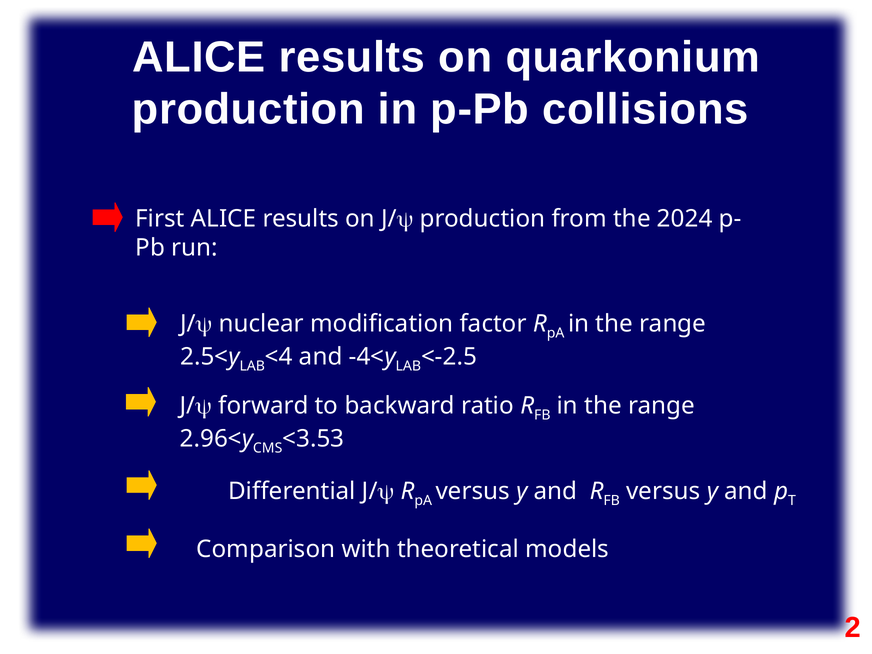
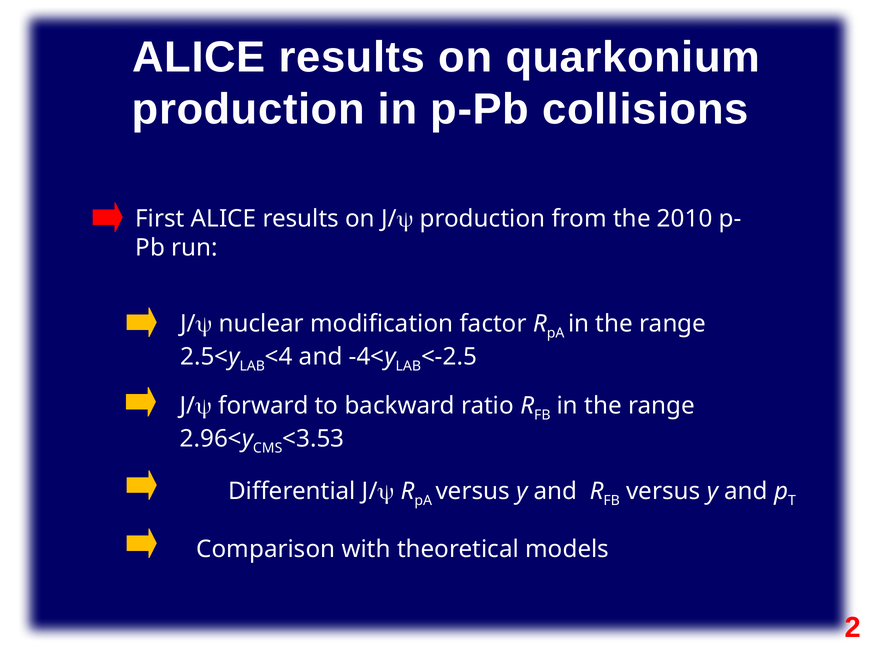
2024: 2024 -> 2010
